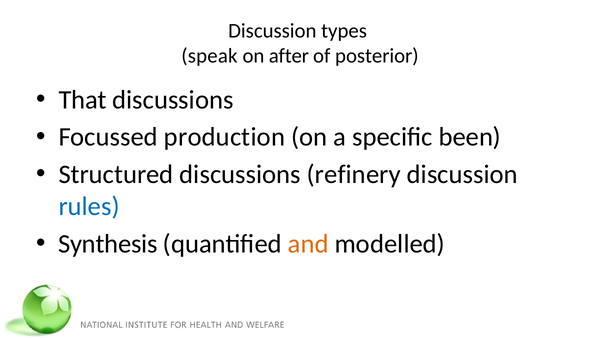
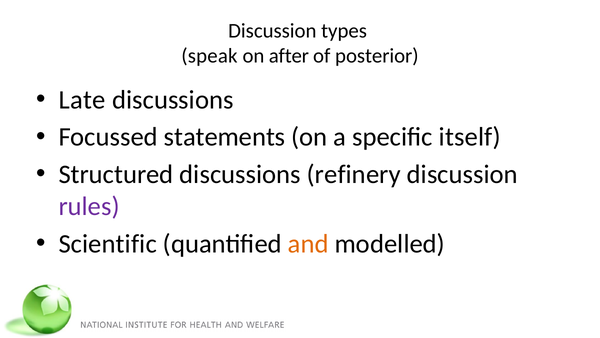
That: That -> Late
production: production -> statements
been: been -> itself
rules colour: blue -> purple
Synthesis: Synthesis -> Scientific
